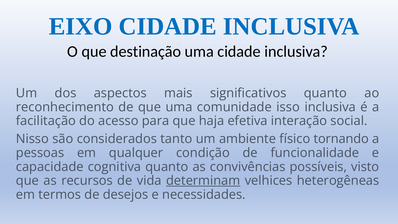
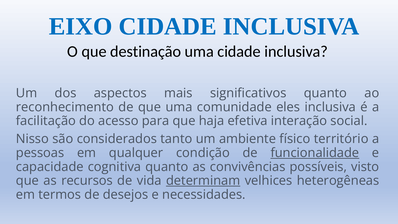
isso: isso -> eles
tornando: tornando -> território
funcionalidade underline: none -> present
